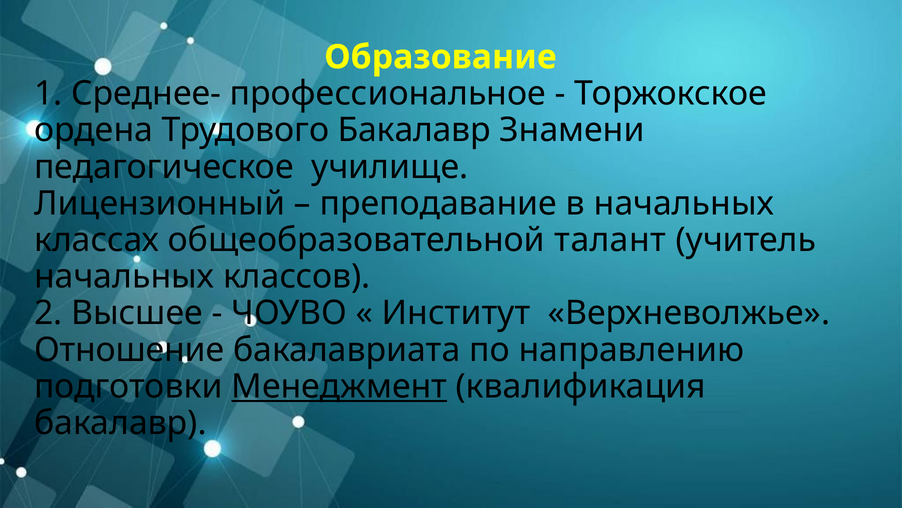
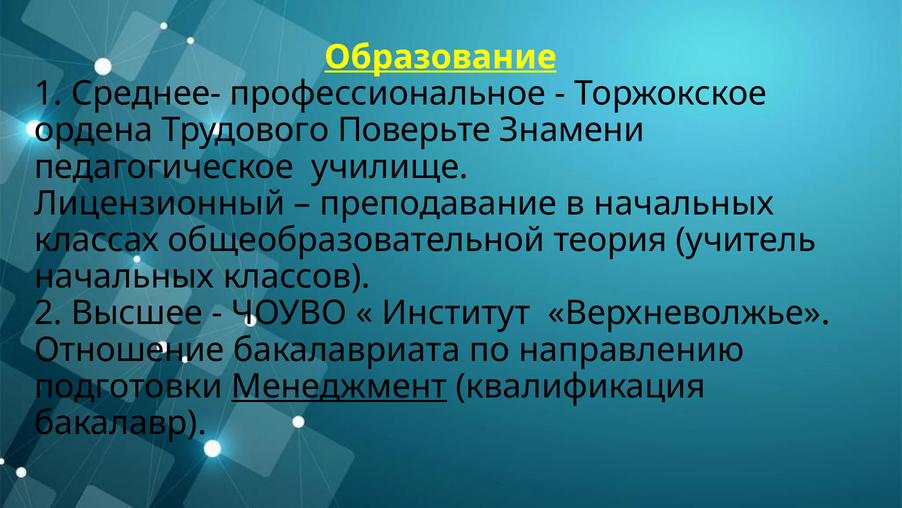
Образование underline: none -> present
Трудового Бакалавр: Бакалавр -> Поверьте
талант: талант -> теория
